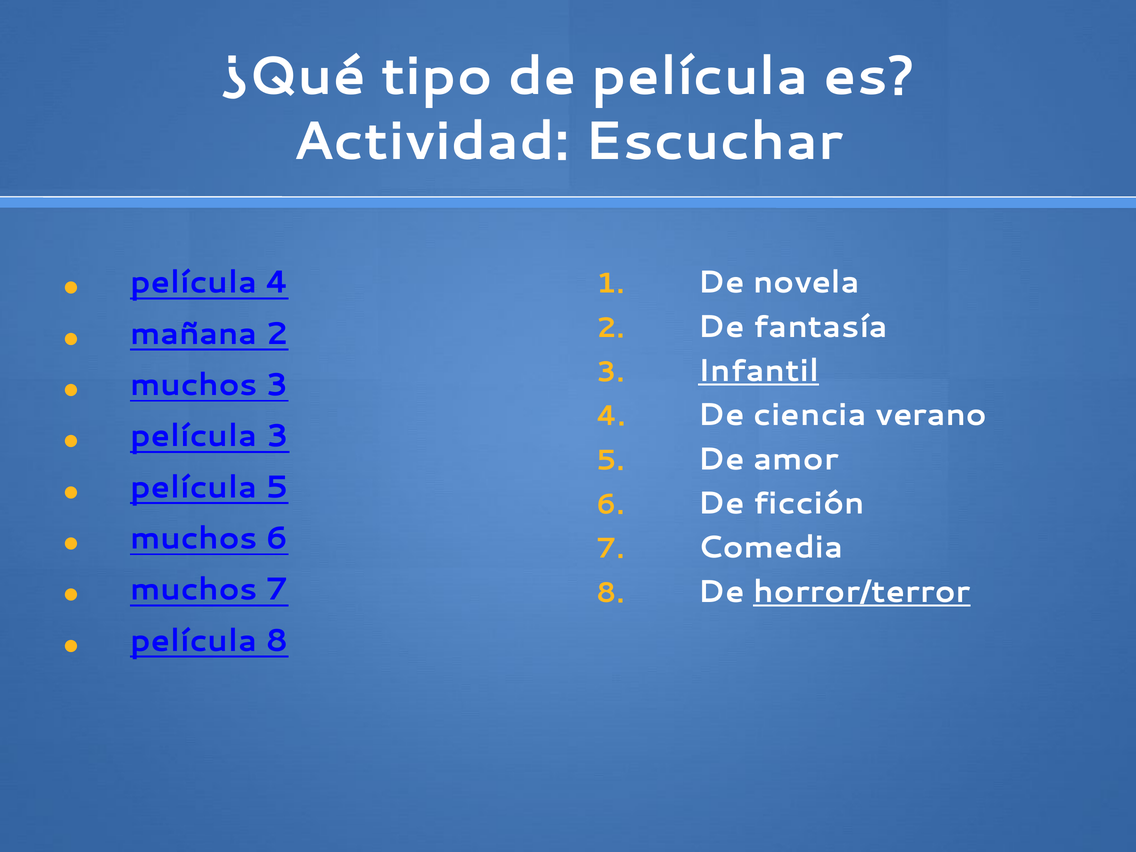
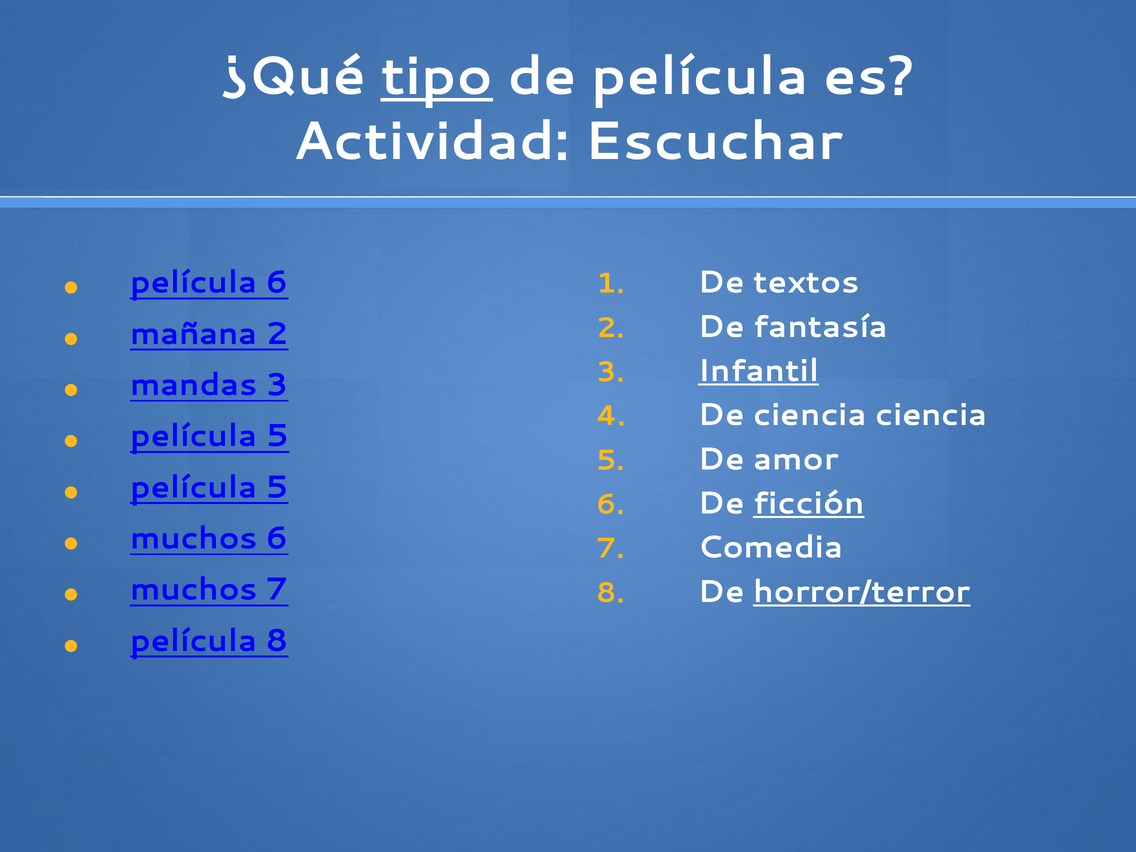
tipo underline: none -> present
novela: novela -> textos
película 4: 4 -> 6
muchos at (194, 385): muchos -> mandas
ciencia verano: verano -> ciencia
3 at (278, 436): 3 -> 5
ficción underline: none -> present
